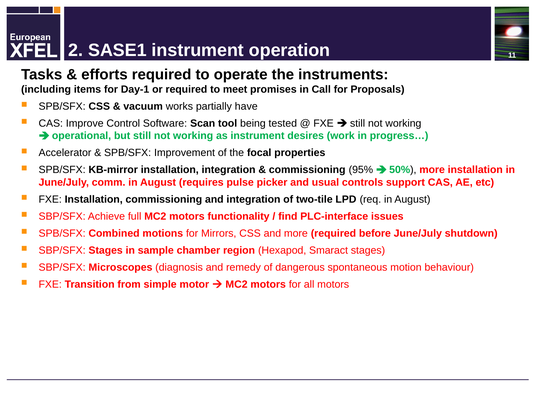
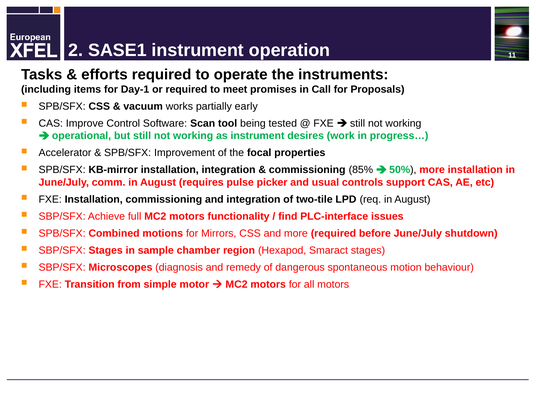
have: have -> early
95%: 95% -> 85%
